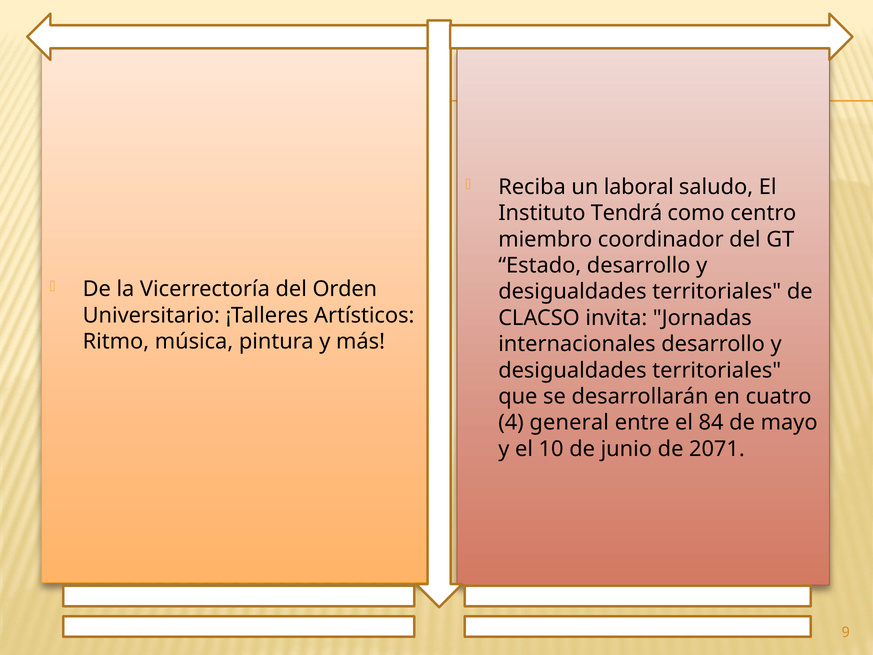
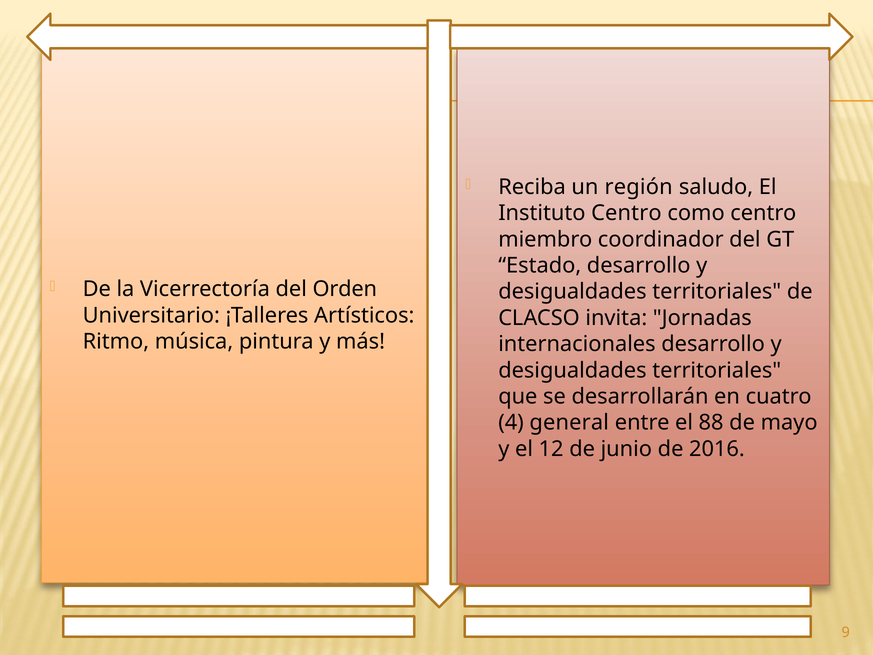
laboral: laboral -> región
Instituto Tendrá: Tendrá -> Centro
84: 84 -> 88
10: 10 -> 12
2071: 2071 -> 2016
